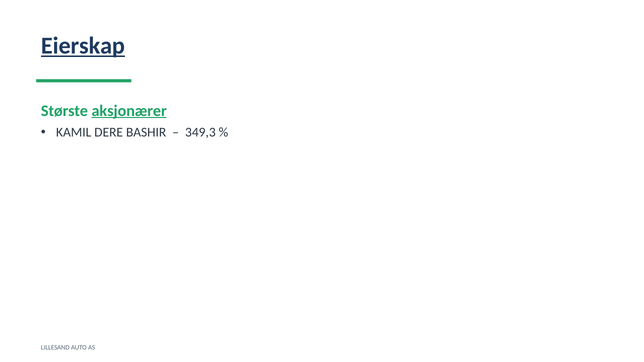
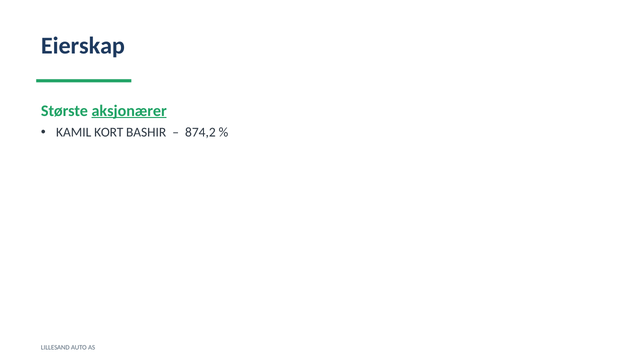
Eierskap underline: present -> none
DERE: DERE -> KORT
349,3: 349,3 -> 874,2
